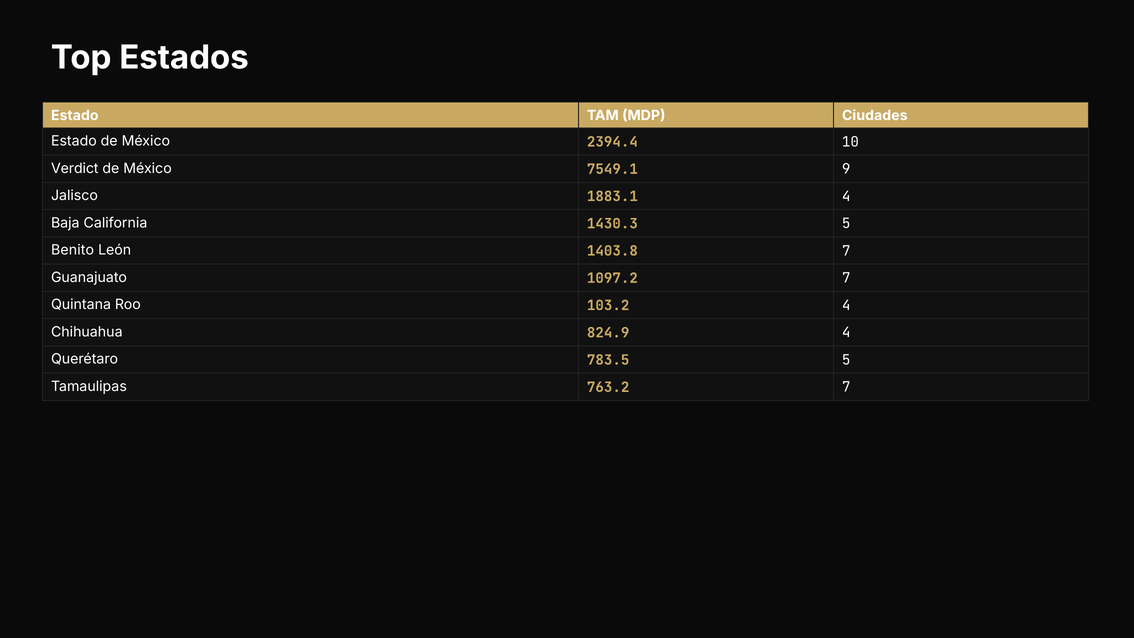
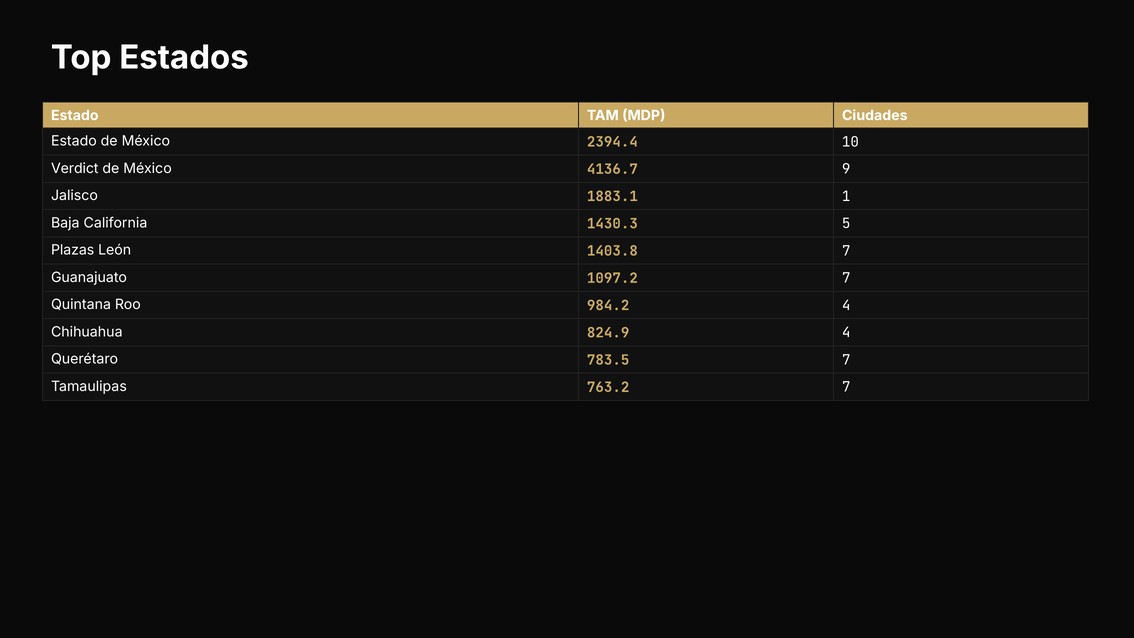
7549.1: 7549.1 -> 4136.7
1883.1 4: 4 -> 1
Benito: Benito -> Plazas
103.2: 103.2 -> 984.2
783.5 5: 5 -> 7
